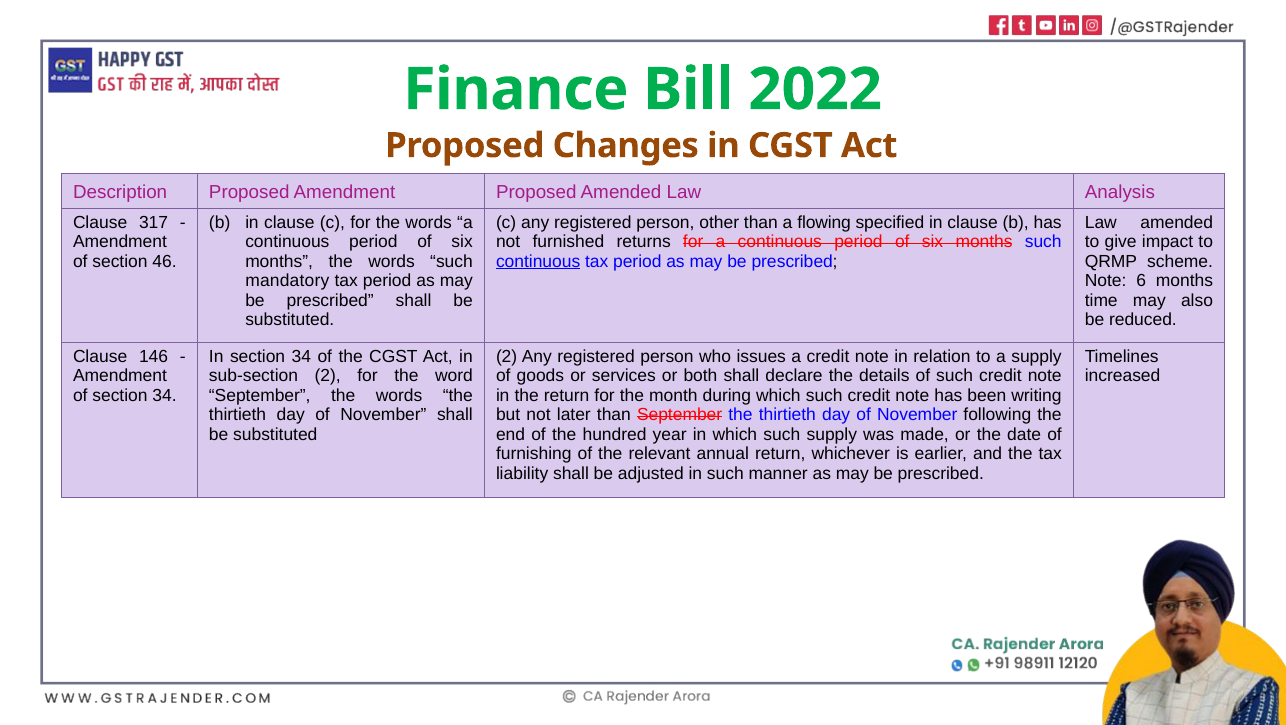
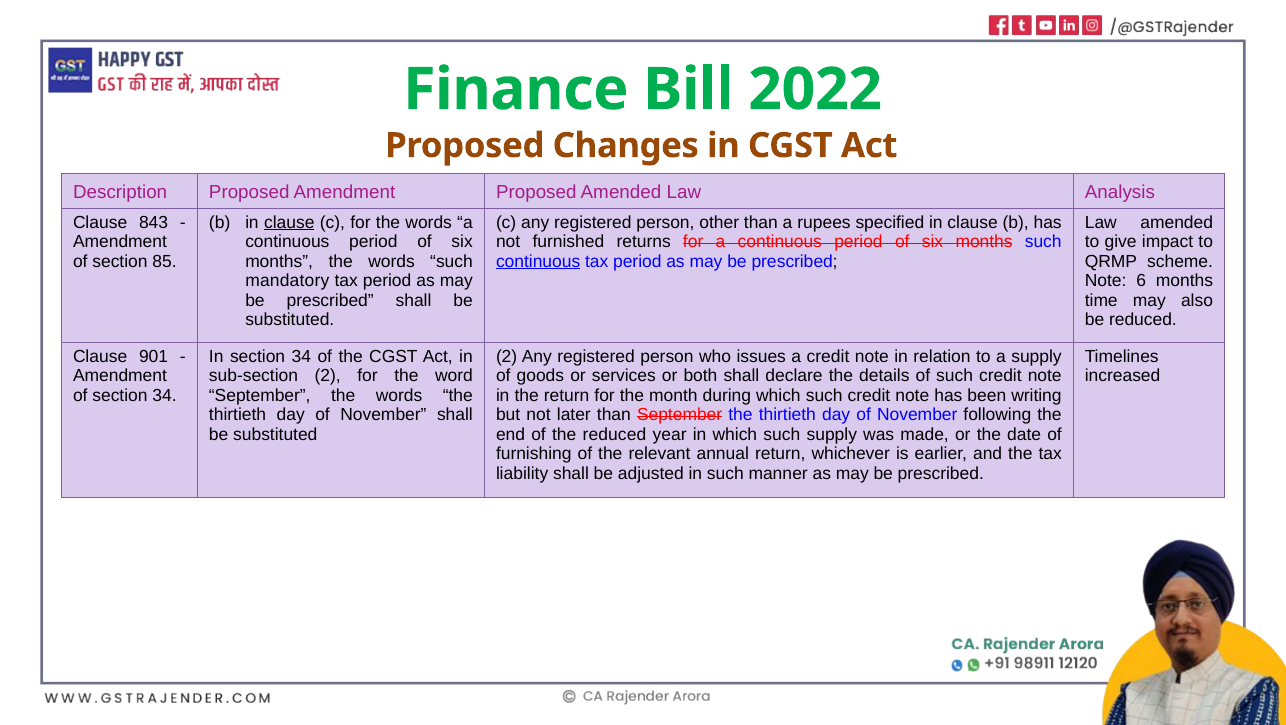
317: 317 -> 843
clause at (289, 222) underline: none -> present
flowing: flowing -> rupees
46: 46 -> 85
146: 146 -> 901
the hundred: hundred -> reduced
